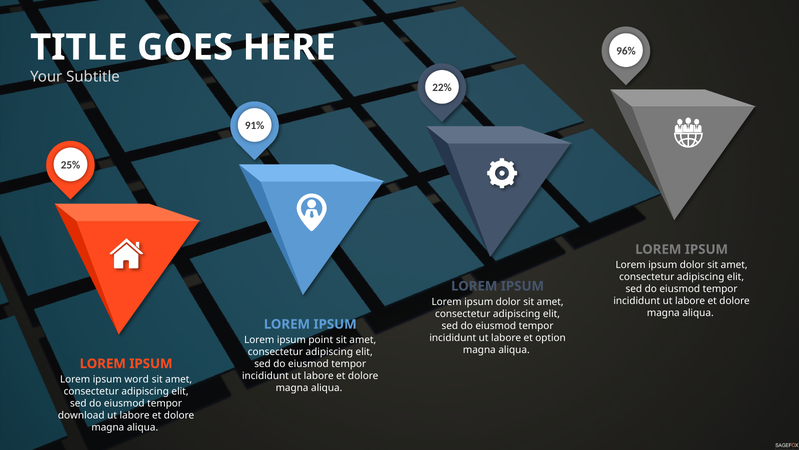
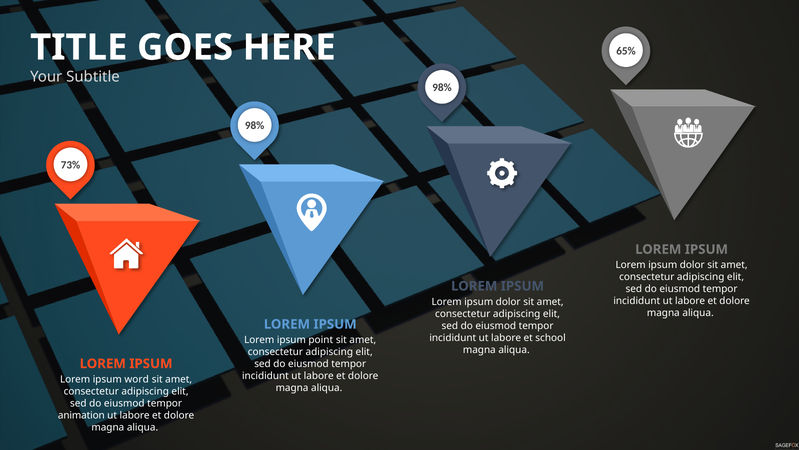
96%: 96% -> 65%
22% at (442, 88): 22% -> 98%
91% at (255, 126): 91% -> 98%
25%: 25% -> 73%
option: option -> school
download: download -> animation
